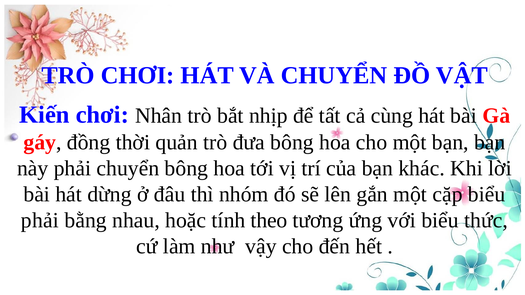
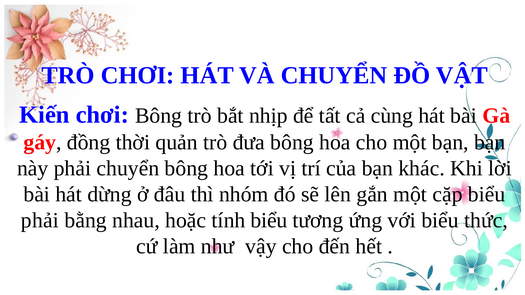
chơi Nhân: Nhân -> Bông
tính theo: theo -> biểu
